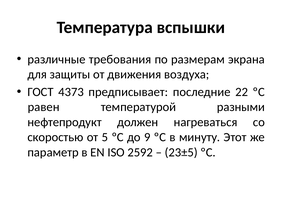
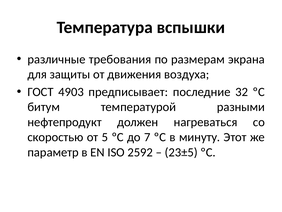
4373: 4373 -> 4903
22: 22 -> 32
равен: равен -> битум
9: 9 -> 7
